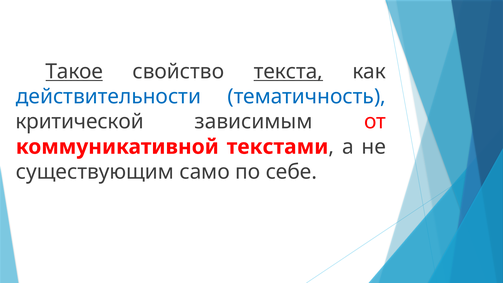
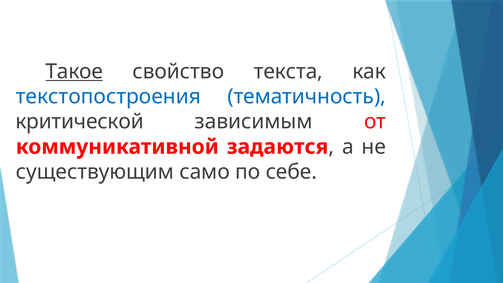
текста underline: present -> none
действительности: действительности -> текстопостроения
текстами: текстами -> задаются
